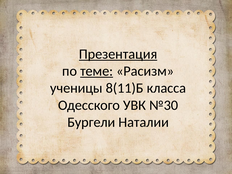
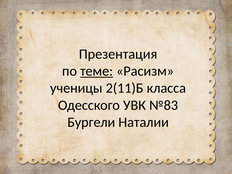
Презентация underline: present -> none
8(11)Б: 8(11)Б -> 2(11)Б
№30: №30 -> №83
